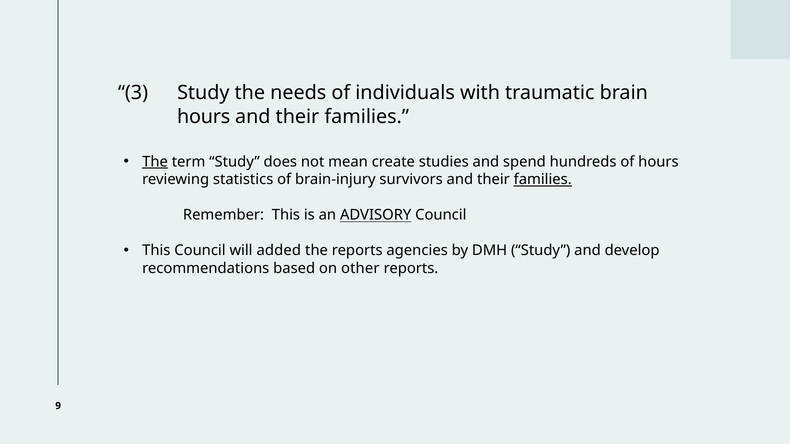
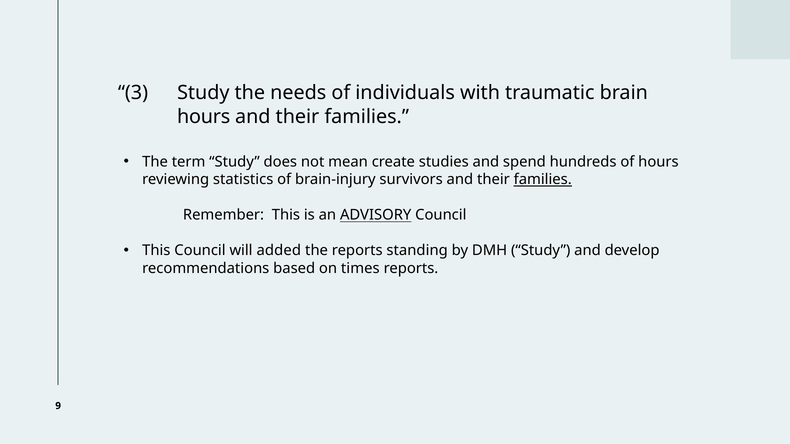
The at (155, 162) underline: present -> none
agencies: agencies -> standing
other: other -> times
